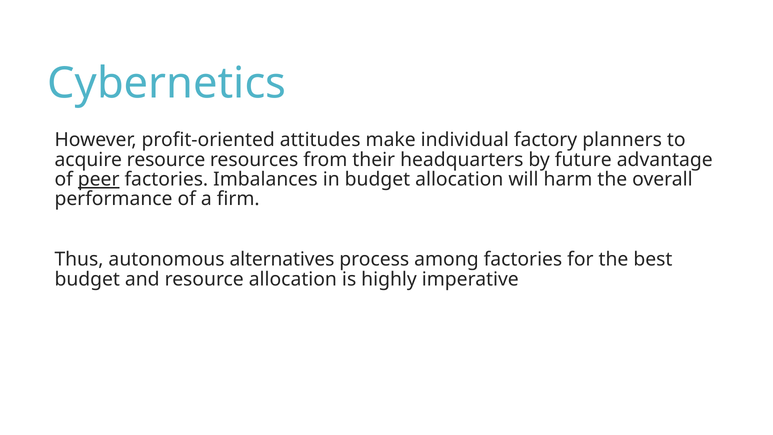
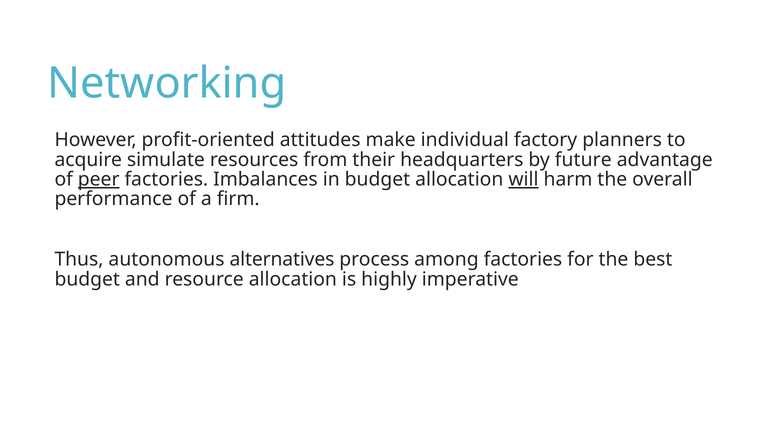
Cybernetics: Cybernetics -> Networking
acquire resource: resource -> simulate
will underline: none -> present
